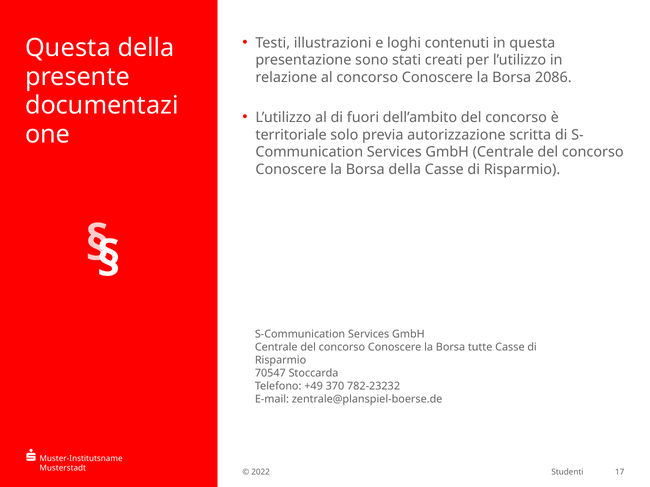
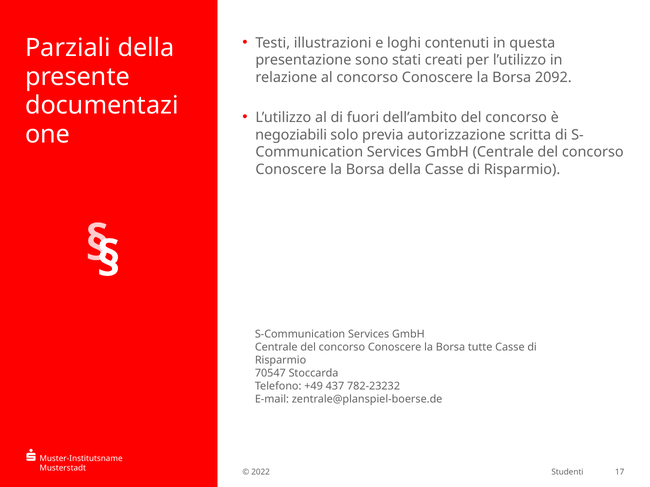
Questa at (68, 48): Questa -> Parziali
2086: 2086 -> 2092
territoriale: territoriale -> negoziabili
370: 370 -> 437
